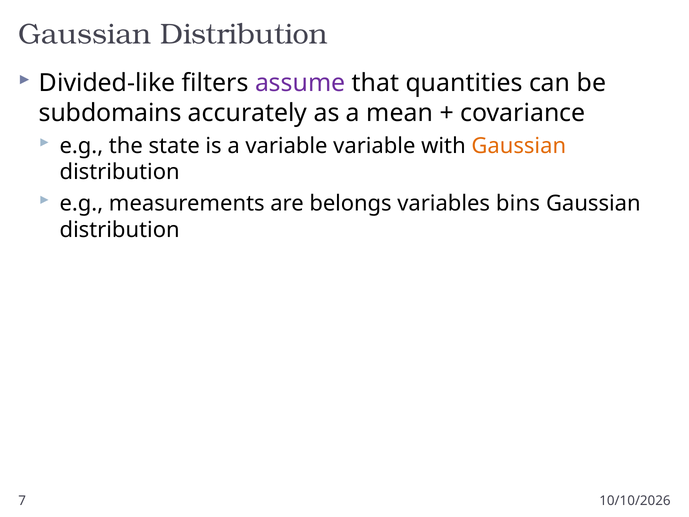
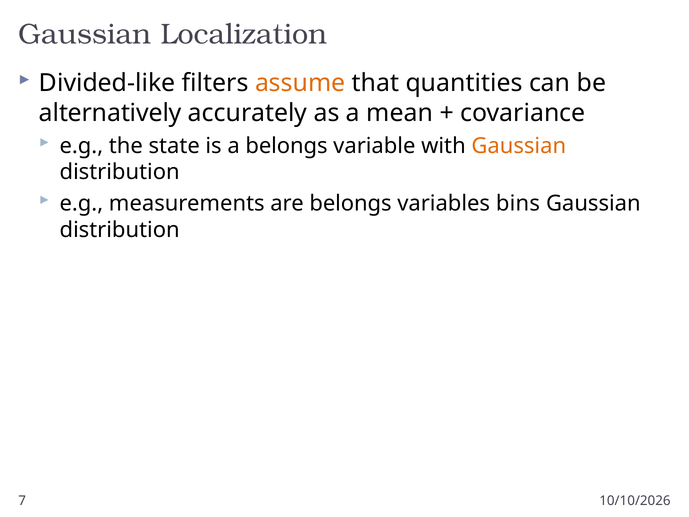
Distribution at (244, 34): Distribution -> Localization
assume colour: purple -> orange
subdomains: subdomains -> alternatively
a variable: variable -> belongs
